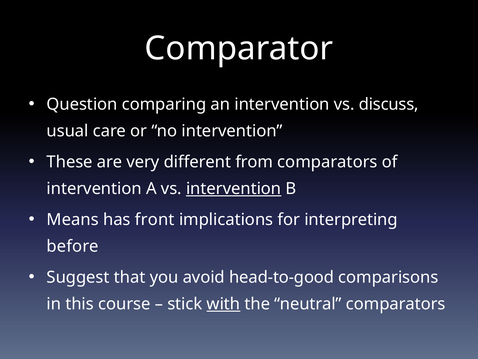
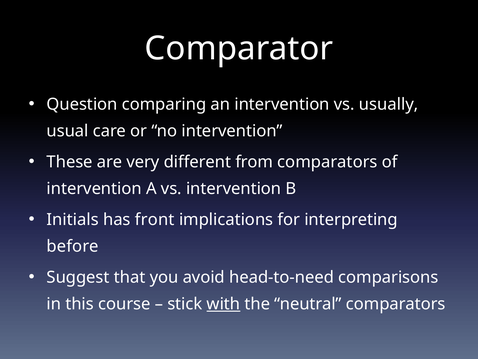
discuss: discuss -> usually
intervention at (234, 189) underline: present -> none
Means: Means -> Initials
head-to-good: head-to-good -> head-to-need
